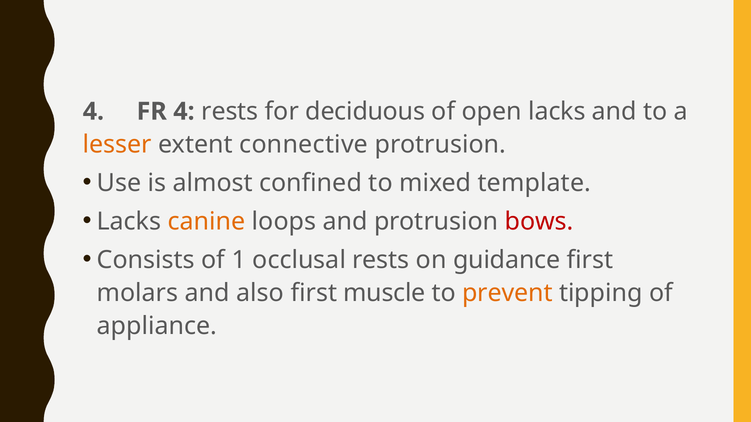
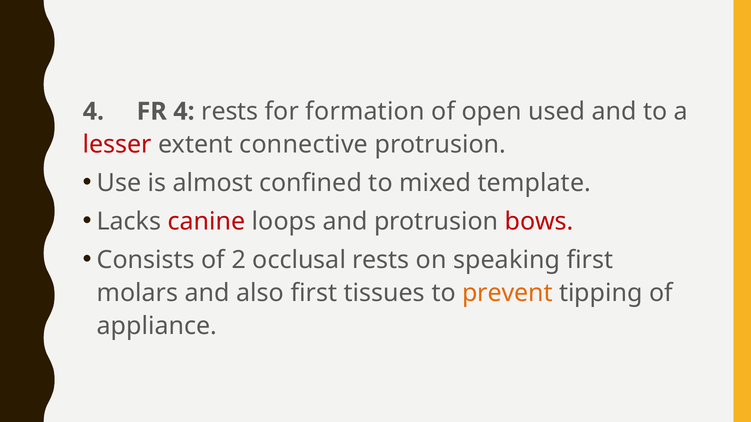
deciduous: deciduous -> formation
open lacks: lacks -> used
lesser colour: orange -> red
canine colour: orange -> red
1: 1 -> 2
guidance: guidance -> speaking
muscle: muscle -> tissues
